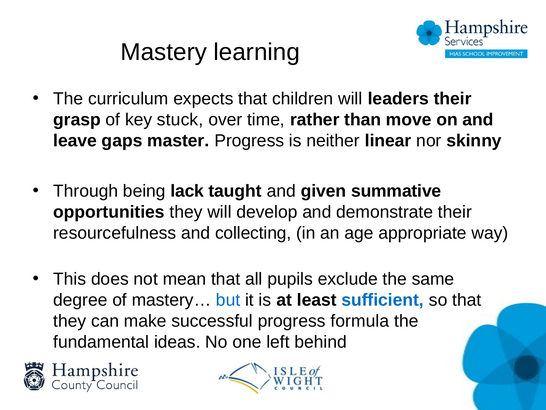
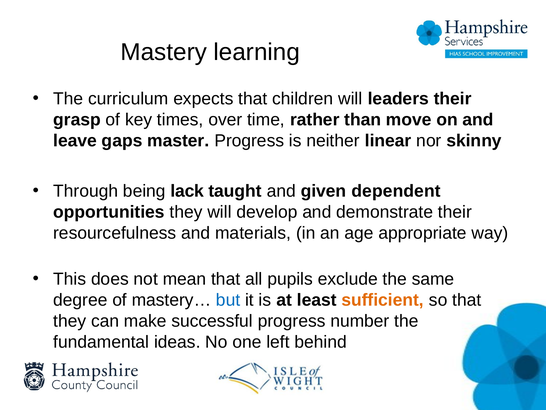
stuck: stuck -> times
summative: summative -> dependent
collecting: collecting -> materials
sufficient colour: blue -> orange
formula: formula -> number
